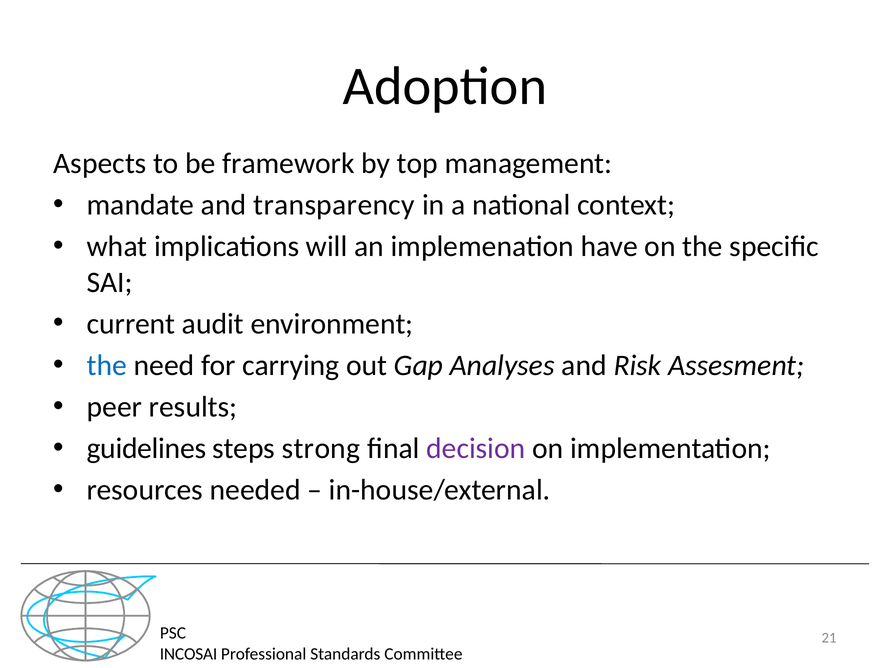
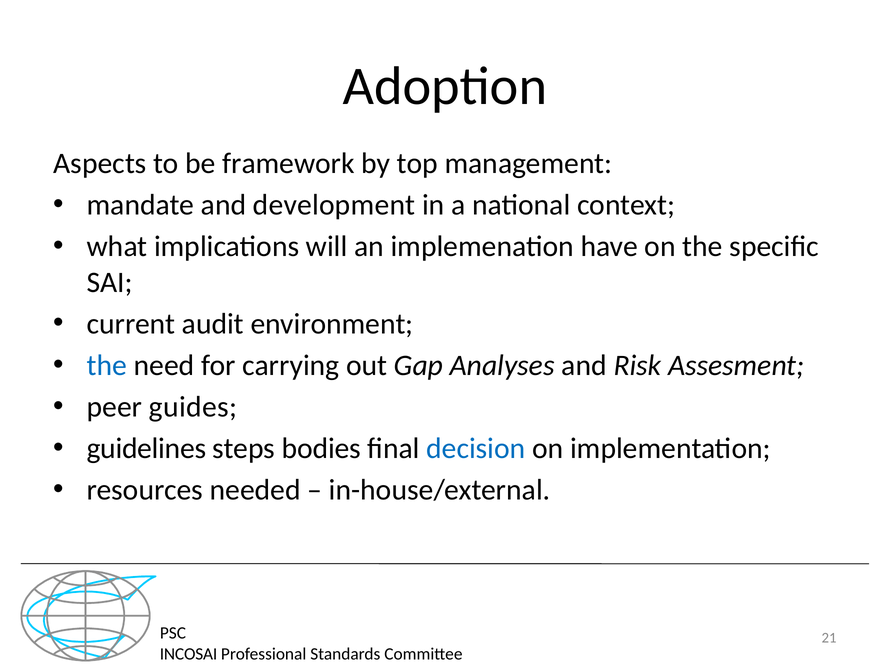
transparency: transparency -> development
results: results -> guides
strong: strong -> bodies
decision colour: purple -> blue
